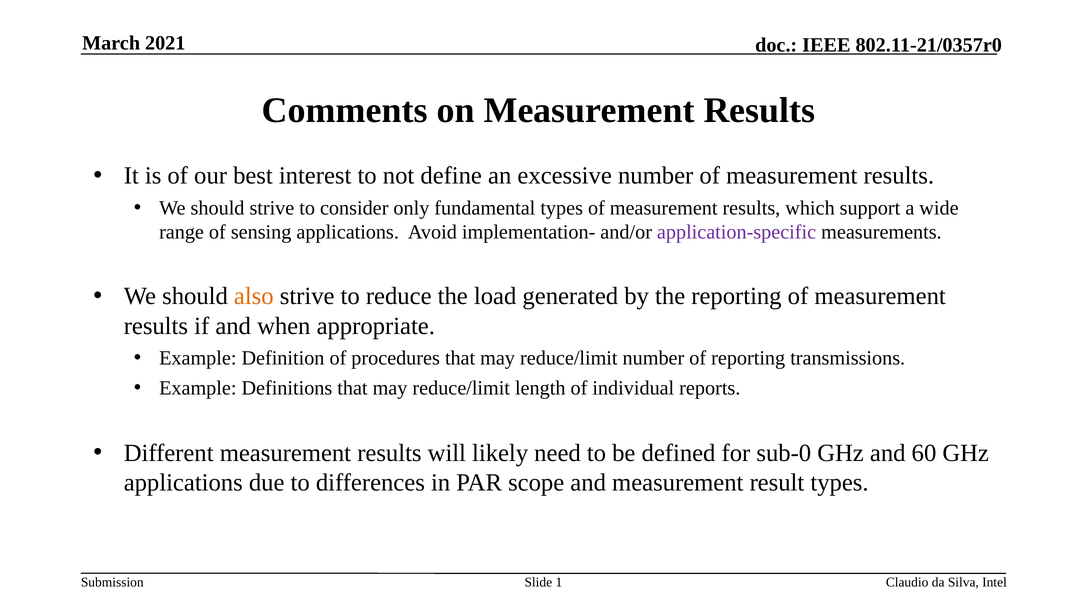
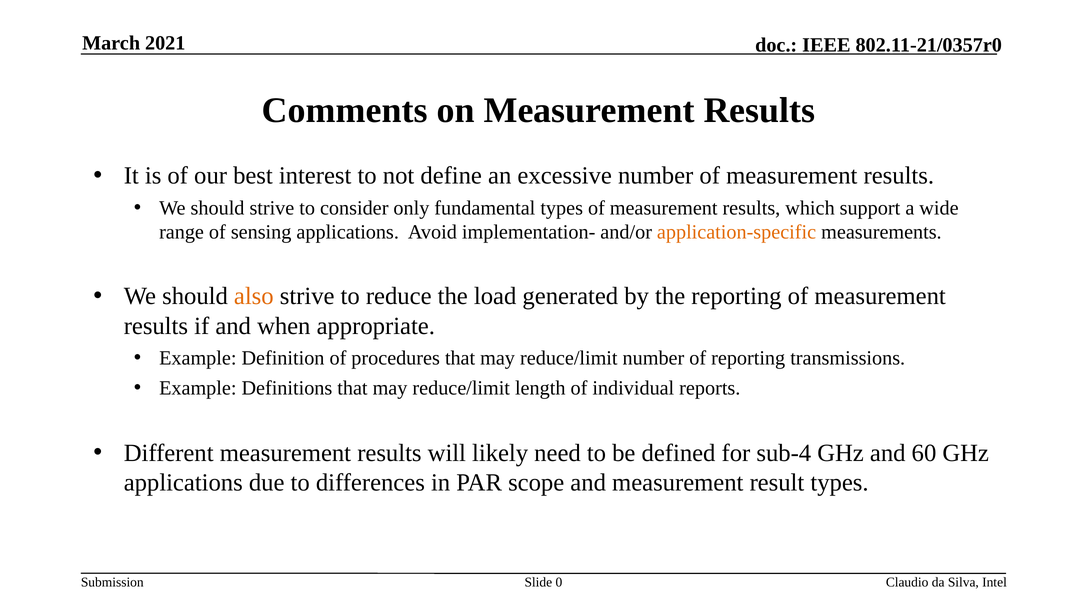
application-specific colour: purple -> orange
sub-0: sub-0 -> sub-4
1: 1 -> 0
